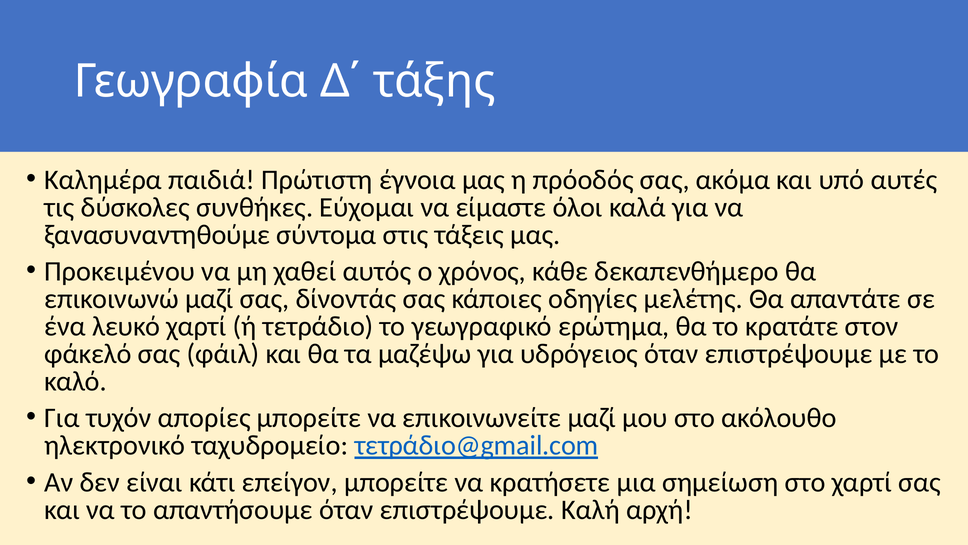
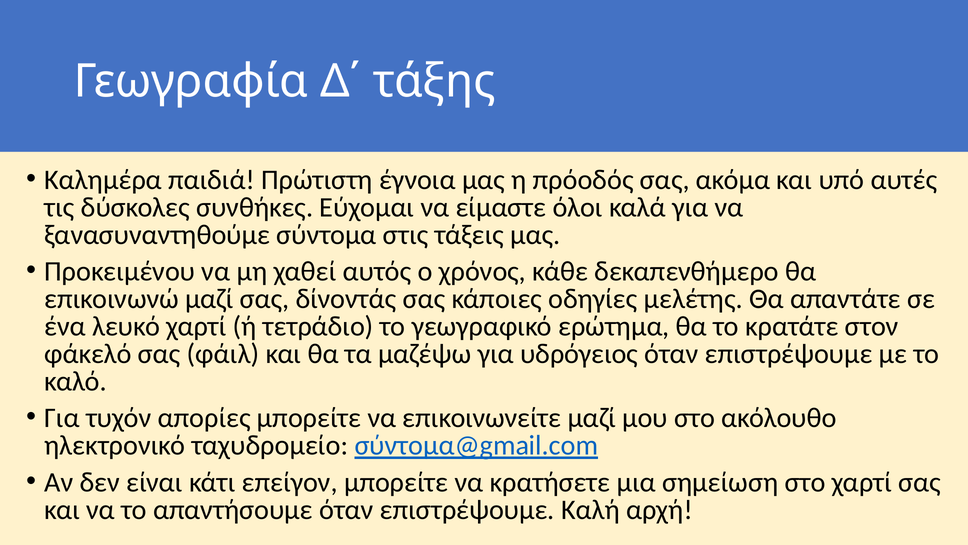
τετράδιο@gmail.com: τετράδιο@gmail.com -> σύντομα@gmail.com
